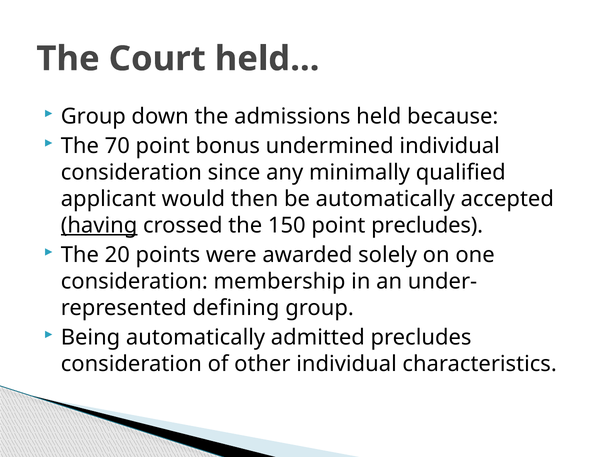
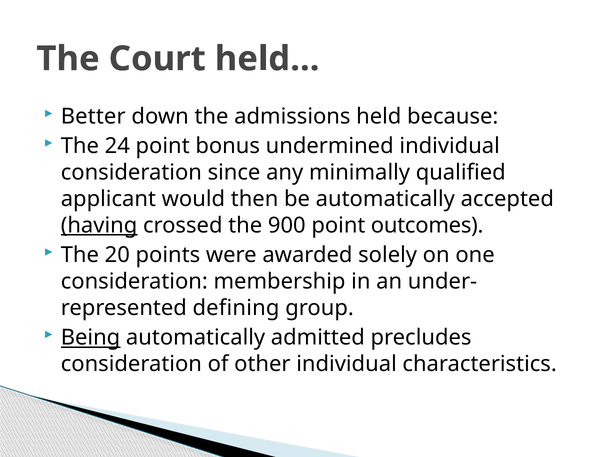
Group at (93, 116): Group -> Better
70: 70 -> 24
150: 150 -> 900
point precludes: precludes -> outcomes
Being underline: none -> present
